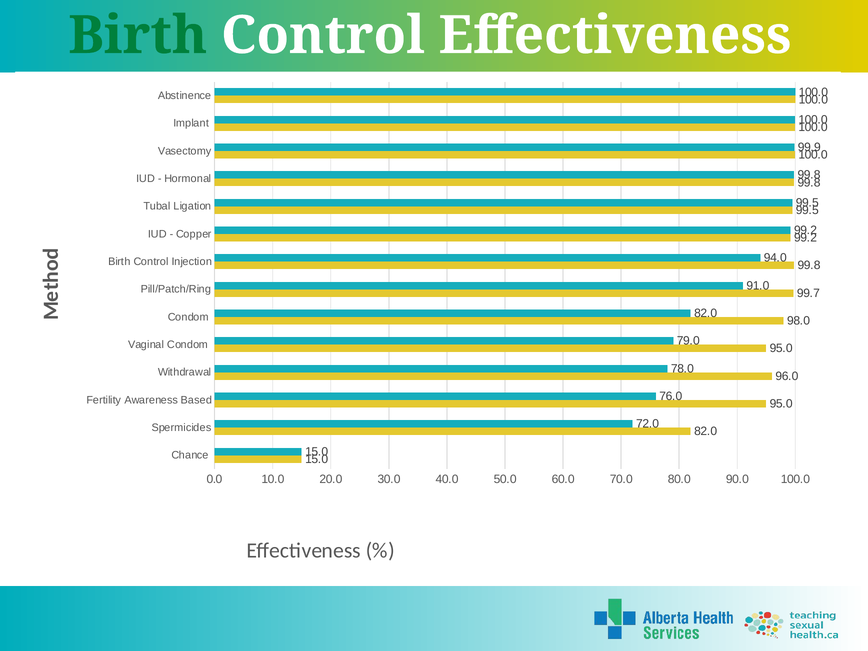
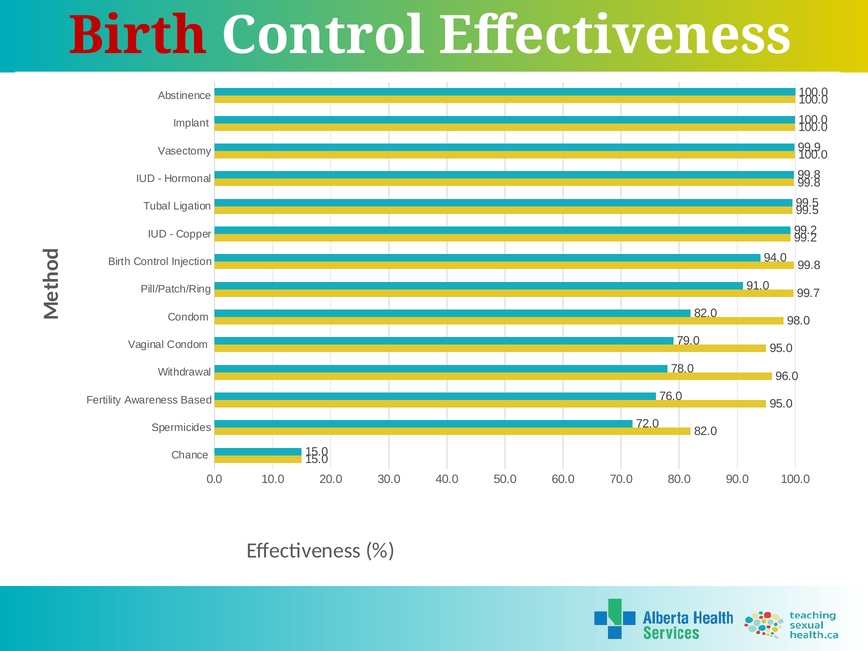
Birth at (138, 35) colour: green -> red
